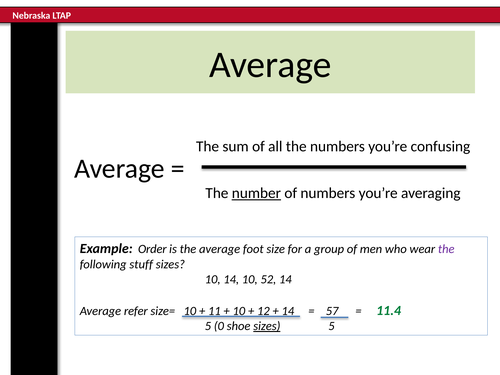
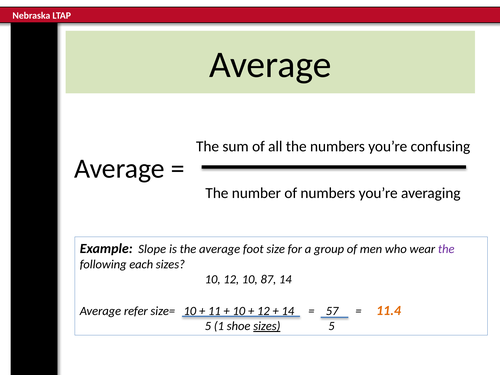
number underline: present -> none
Order: Order -> Slope
stuff: stuff -> each
10 14: 14 -> 12
52: 52 -> 87
11.4 colour: green -> orange
0: 0 -> 1
